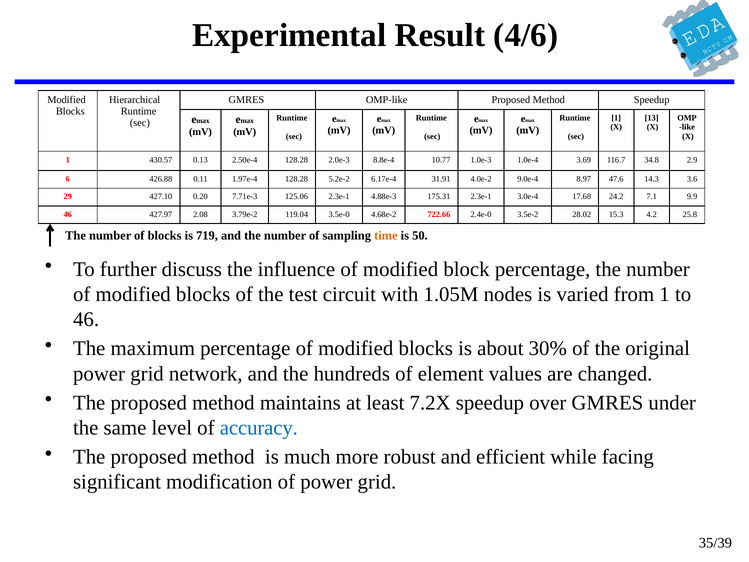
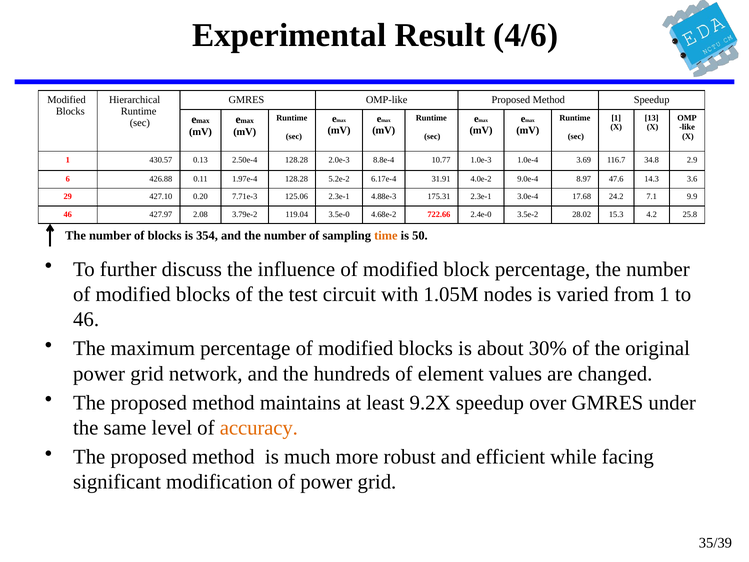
719: 719 -> 354
7.2X: 7.2X -> 9.2X
accuracy colour: blue -> orange
